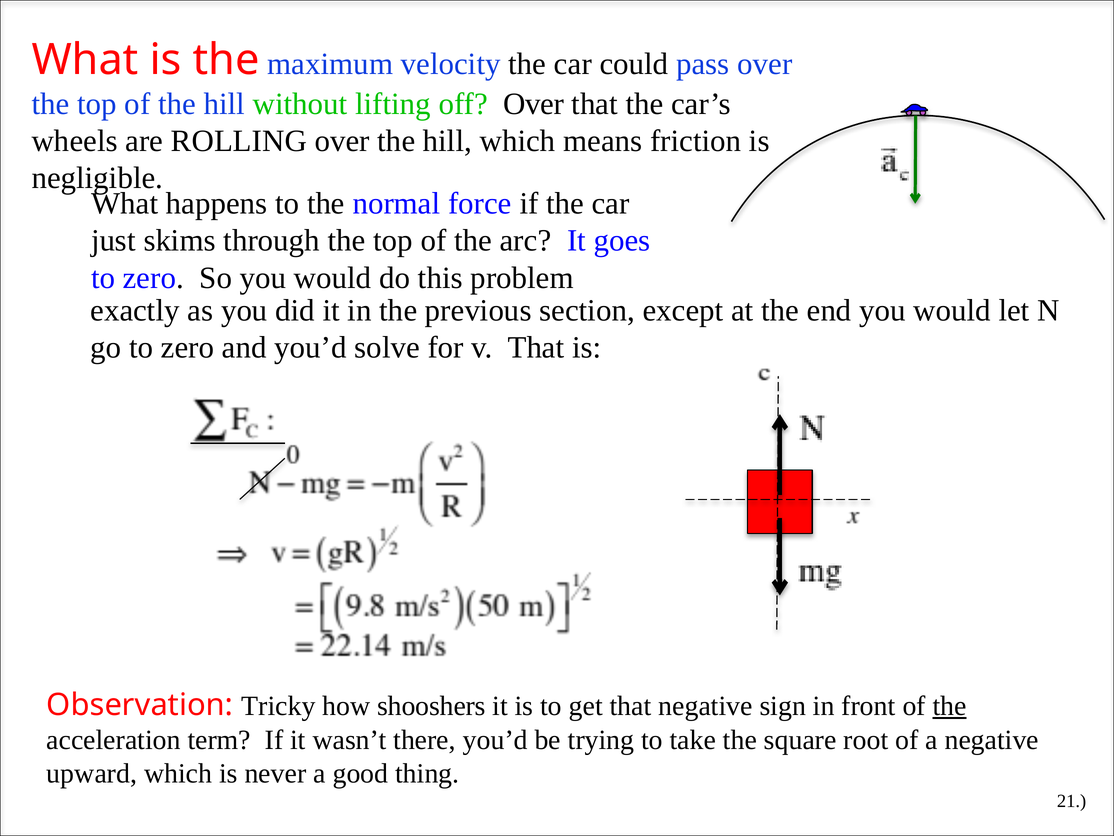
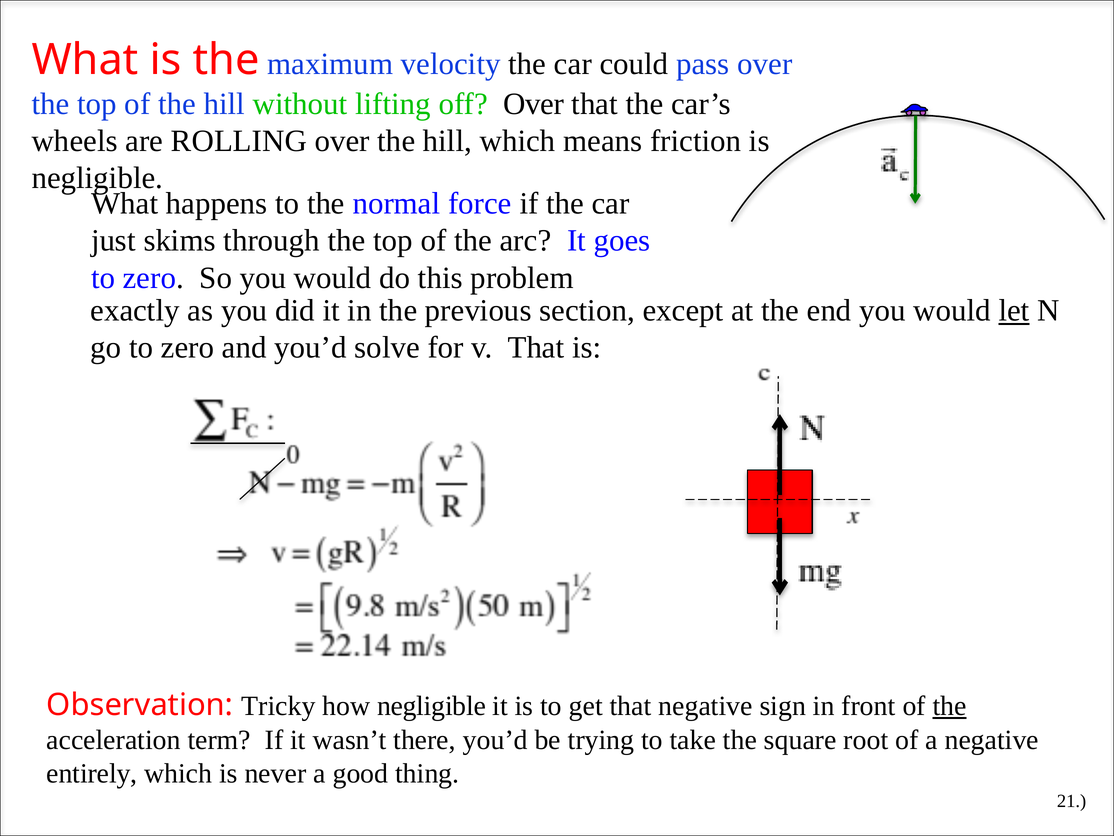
let underline: none -> present
how shooshers: shooshers -> negligible
upward: upward -> entirely
